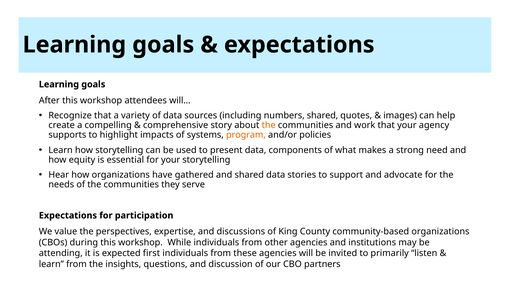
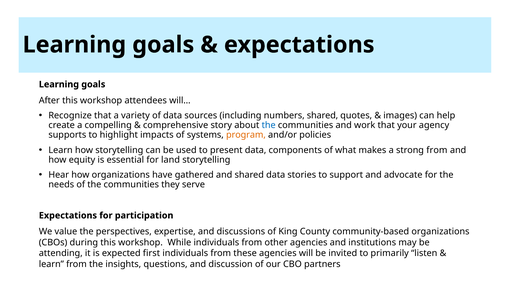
the at (269, 125) colour: orange -> blue
strong need: need -> from
for your: your -> land
